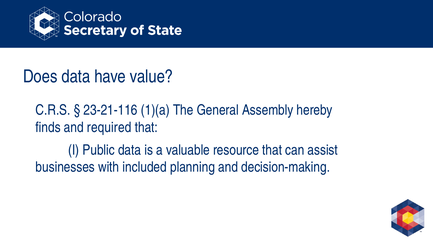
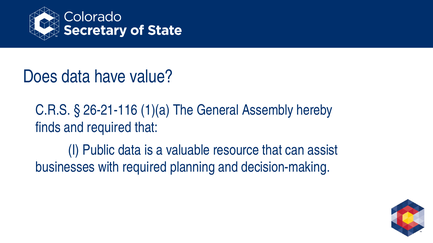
23-21-116: 23-21-116 -> 26-21-116
with included: included -> required
